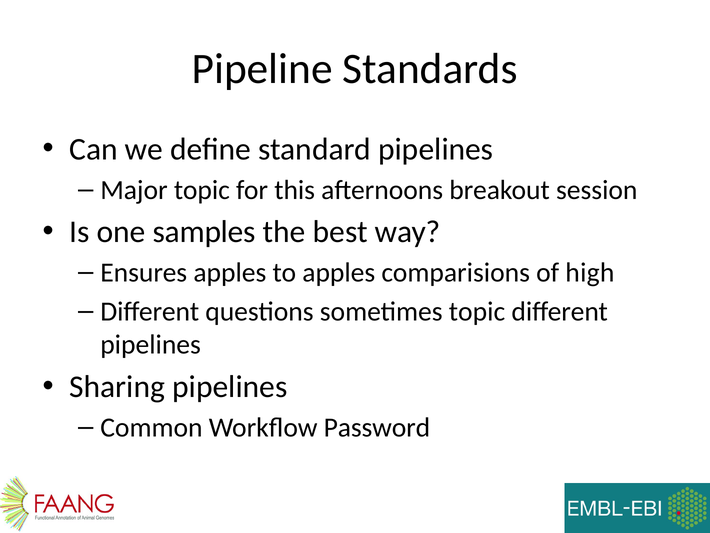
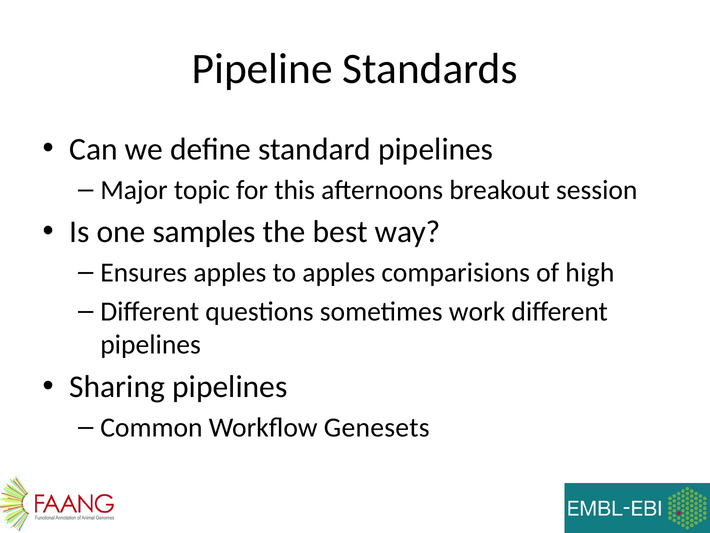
sometimes topic: topic -> work
Password: Password -> Genesets
